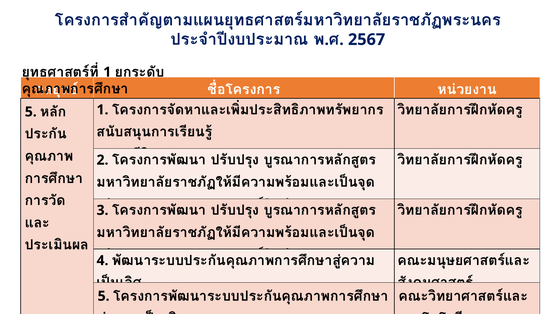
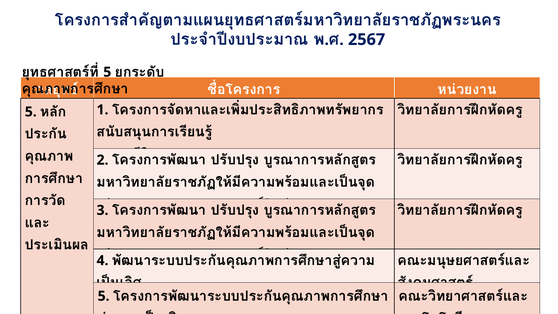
1 at (107, 72): 1 -> 5
